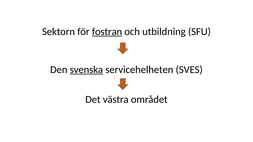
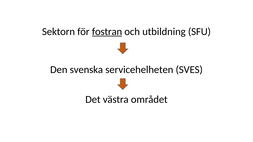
svenska underline: present -> none
